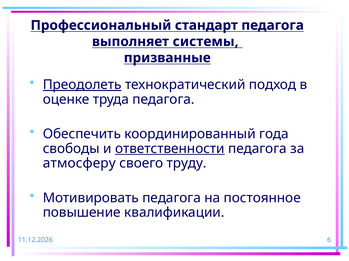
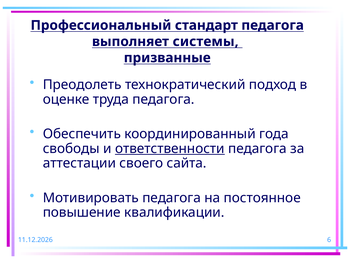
Преодолеть underline: present -> none
атмосферу: атмосферу -> аттестации
труду: труду -> сайта
